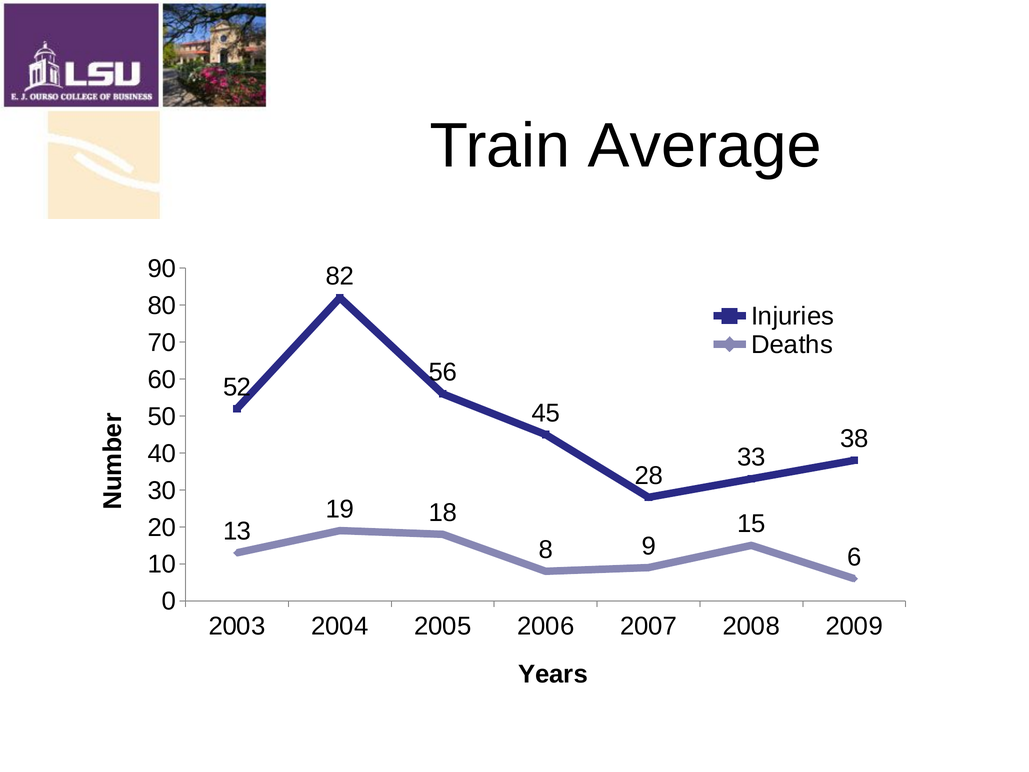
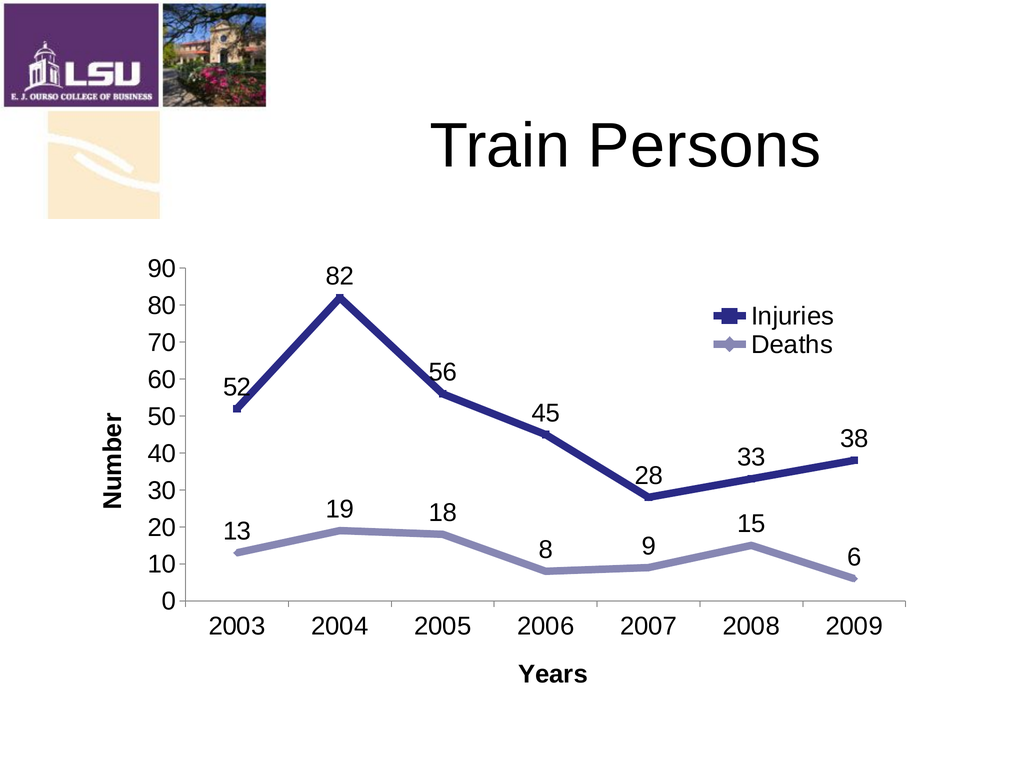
Average: Average -> Persons
